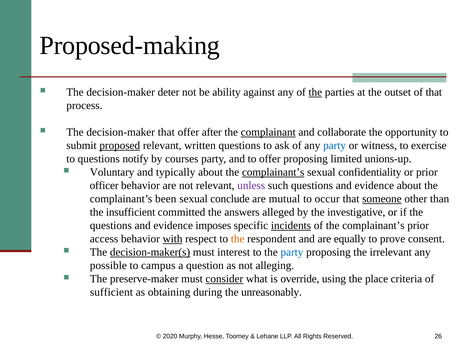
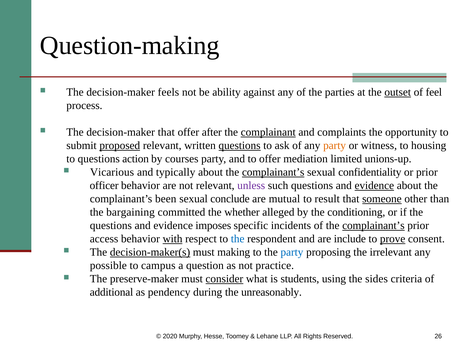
Proposed-making: Proposed-making -> Question-making
deter: deter -> feels
the at (315, 92) underline: present -> none
outset underline: none -> present
of that: that -> feel
collaborate: collaborate -> complaints
questions at (240, 145) underline: none -> present
party at (335, 145) colour: blue -> orange
exercise: exercise -> housing
notify: notify -> action
offer proposing: proposing -> mediation
Voluntary: Voluntary -> Vicarious
evidence at (374, 185) underline: none -> present
occur: occur -> result
insufficient: insufficient -> bargaining
answers: answers -> whether
investigative: investigative -> conditioning
incidents underline: present -> none
complainant’s at (373, 225) underline: none -> present
the at (238, 239) colour: orange -> blue
equally: equally -> include
prove underline: none -> present
interest: interest -> making
alleging: alleging -> practice
override: override -> students
place: place -> sides
sufficient: sufficient -> additional
obtaining: obtaining -> pendency
